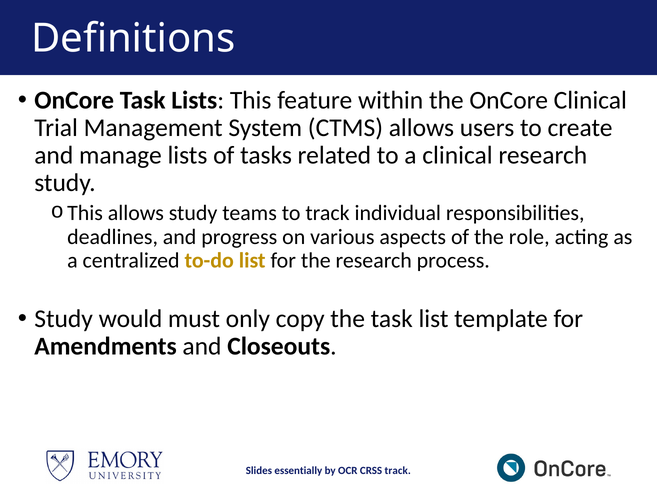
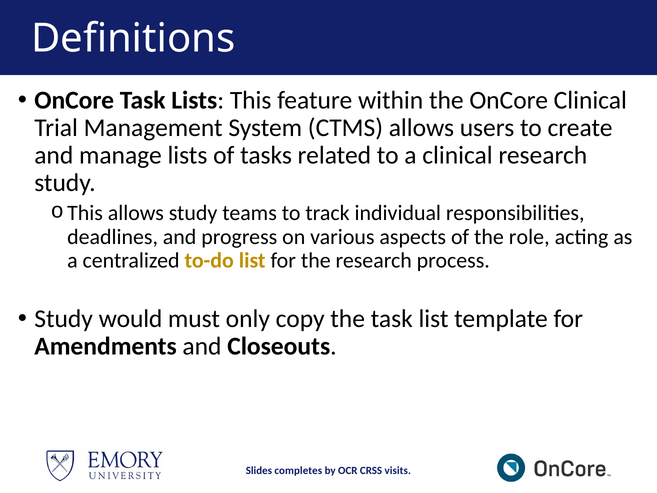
essentially: essentially -> completes
CRSS track: track -> visits
